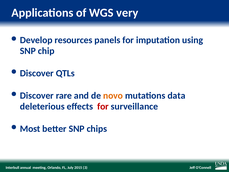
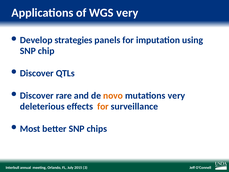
resources: resources -> strategies
mutations data: data -> very
for at (103, 106) colour: red -> orange
